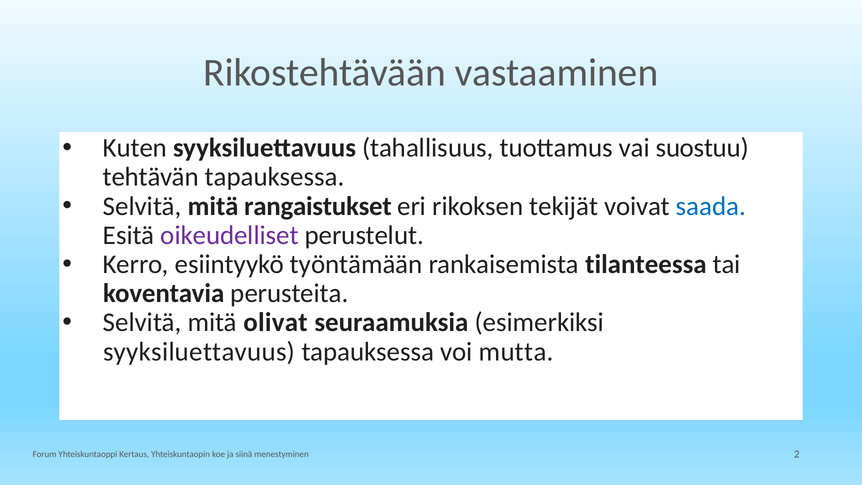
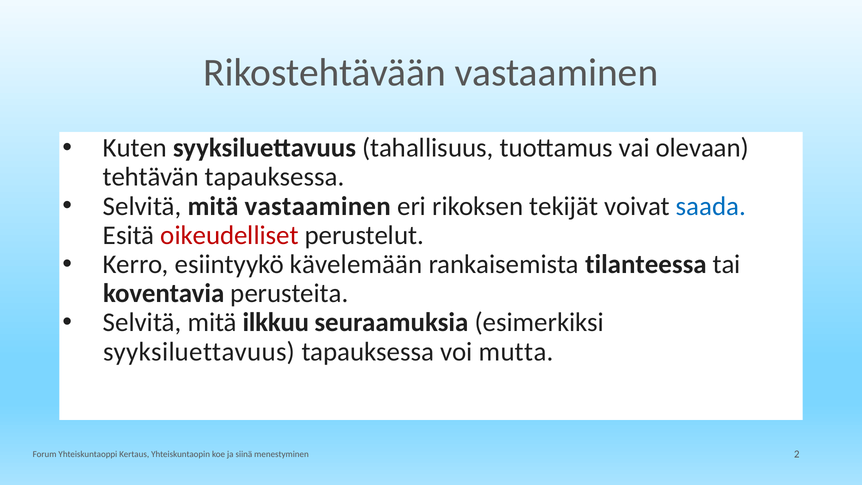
suostuu: suostuu -> olevaan
mitä rangaistukset: rangaistukset -> vastaaminen
oikeudelliset colour: purple -> red
työntämään: työntämään -> kävelemään
olivat: olivat -> ilkkuu
